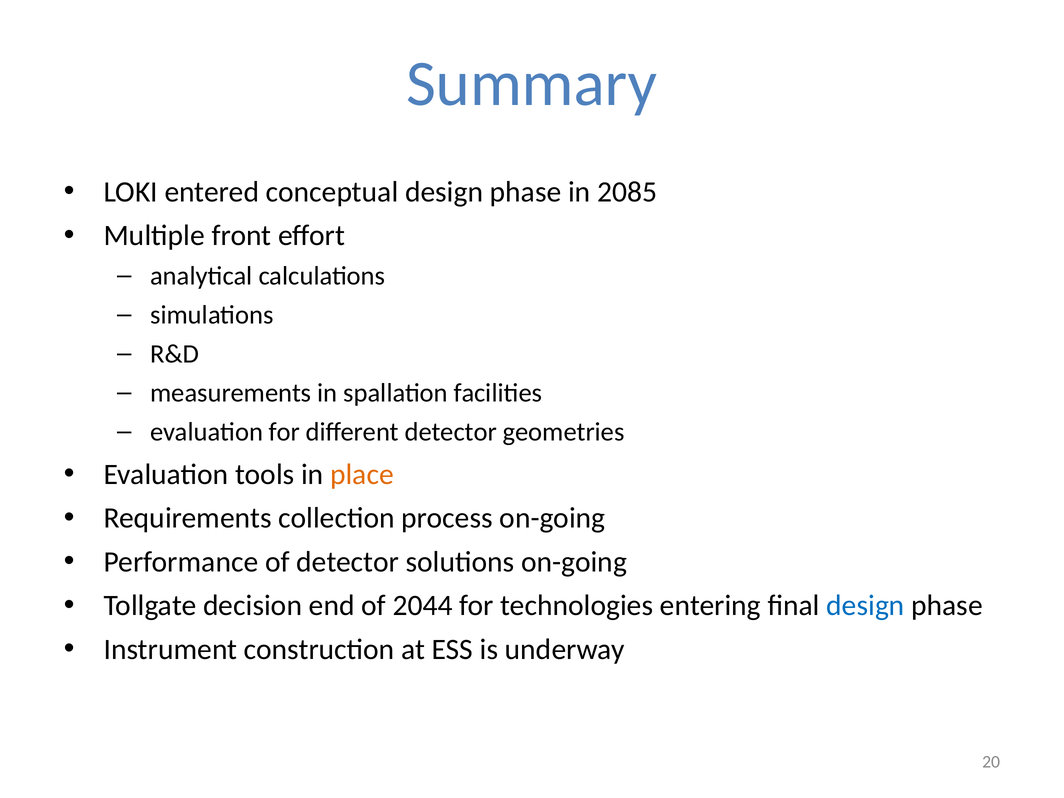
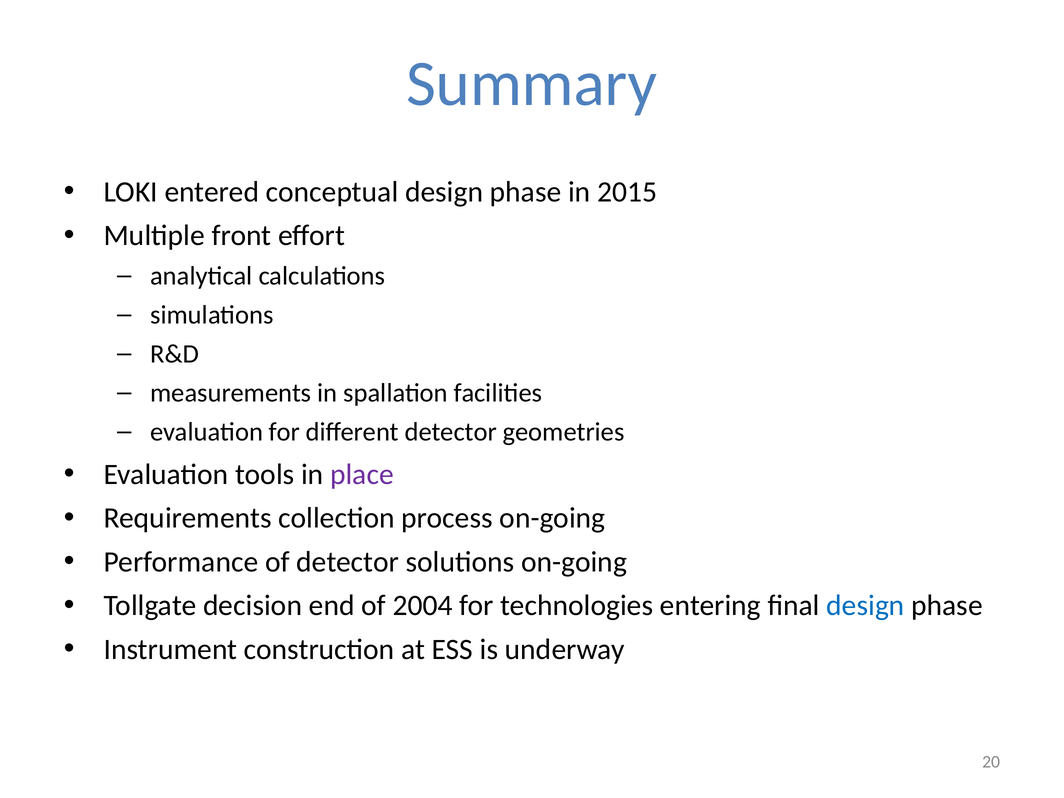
2085: 2085 -> 2015
place colour: orange -> purple
2044: 2044 -> 2004
